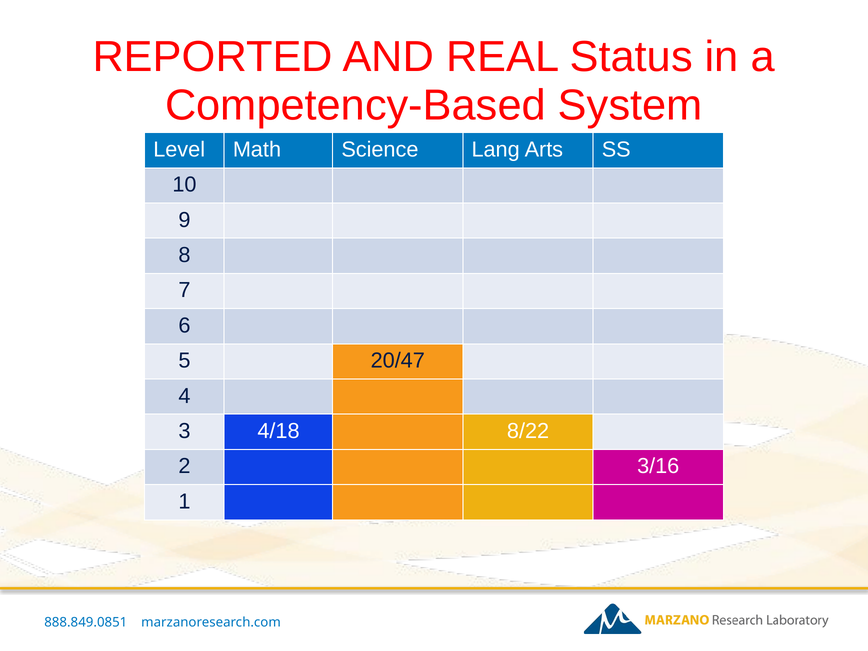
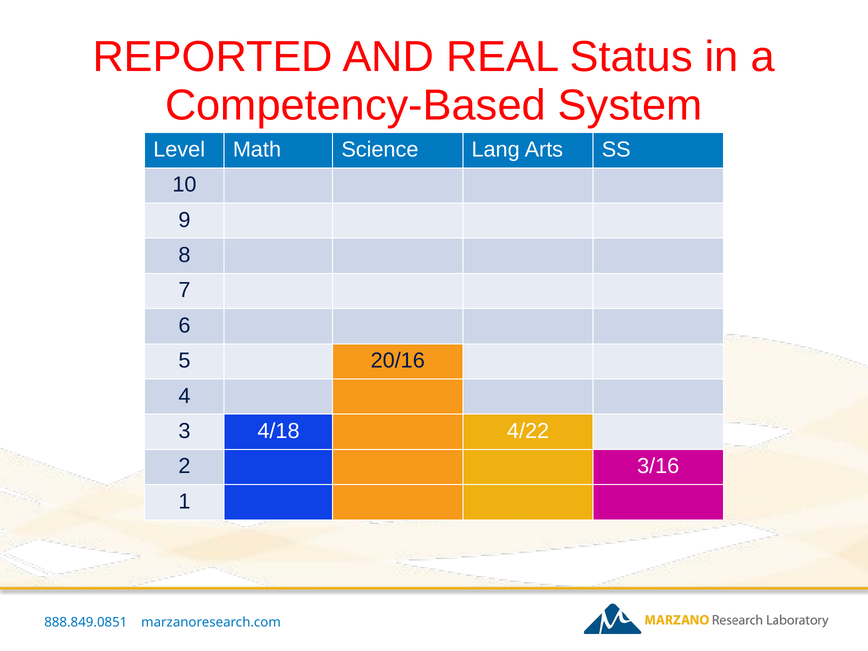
20/47: 20/47 -> 20/16
8/22: 8/22 -> 4/22
